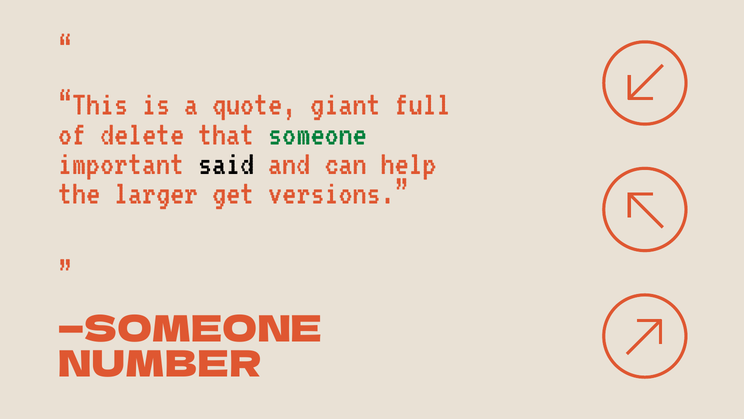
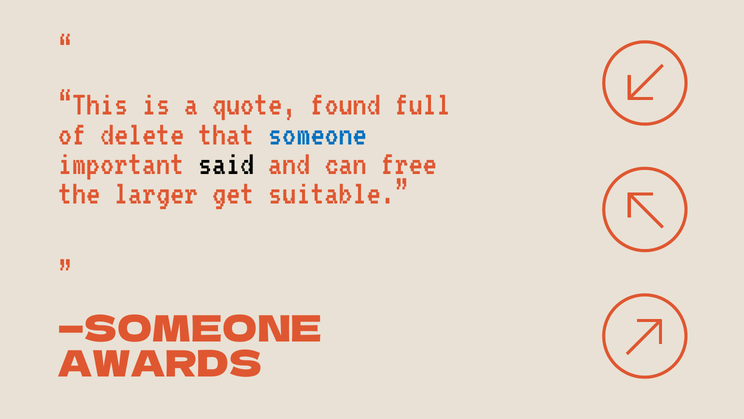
giant: giant -> found
someone colour: green -> blue
help: help -> free
versions: versions -> suitable
NUMBER: NUMBER -> AWARDS
